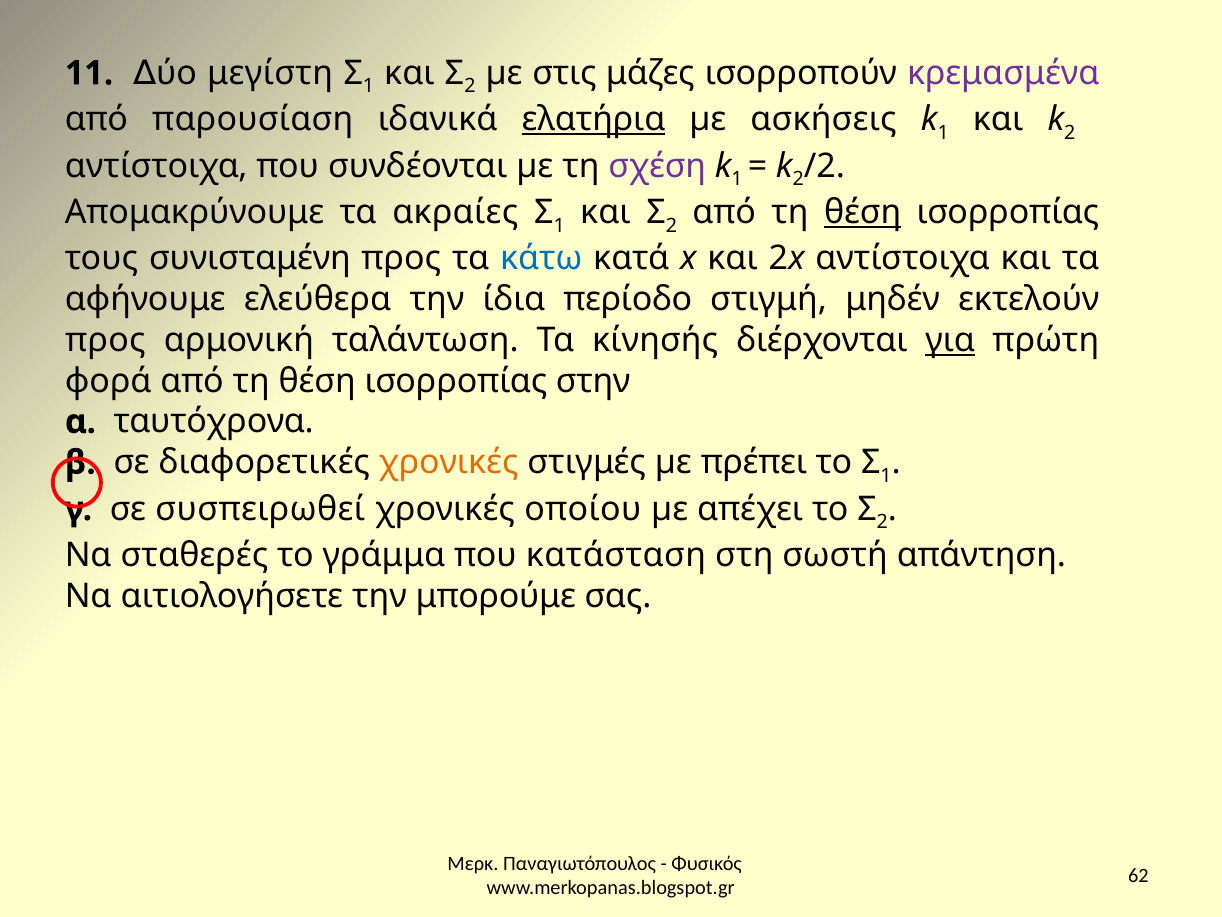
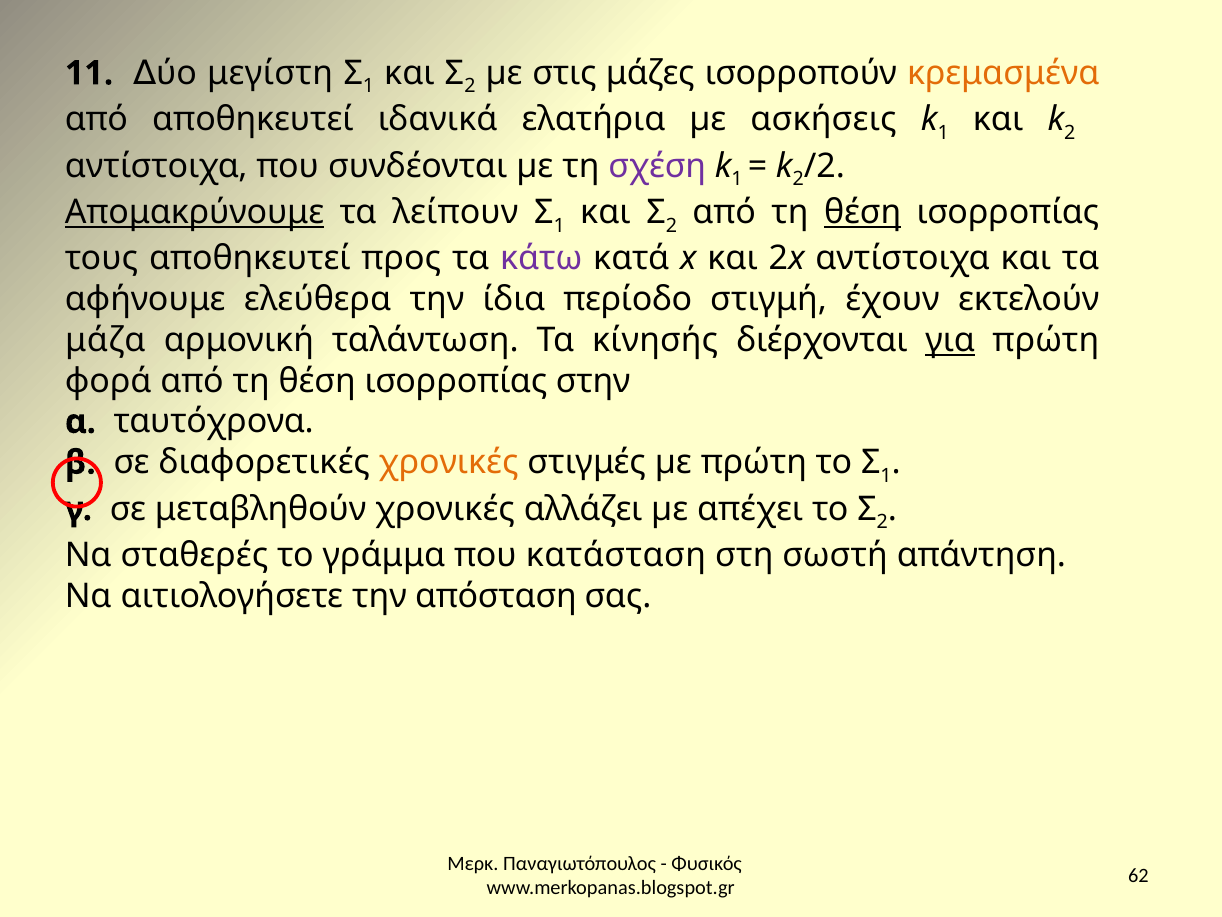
κρεμασμένα colour: purple -> orange
από παρουσίαση: παρουσίαση -> αποθηκευτεί
ελατήρια underline: present -> none
Απομακρύνουμε underline: none -> present
ακραίες: ακραίες -> λείπουν
τους συνισταμένη: συνισταμένη -> αποθηκευτεί
κάτω colour: blue -> purple
μηδέν: μηδέν -> έχουν
προς at (105, 340): προς -> μάζα
µε πρέπει: πρέπει -> πρώτη
συσπειρωθεί: συσπειρωθεί -> μεταβληθούν
οποίου: οποίου -> αλλάζει
μπορούμε: μπορούμε -> απόσταση
